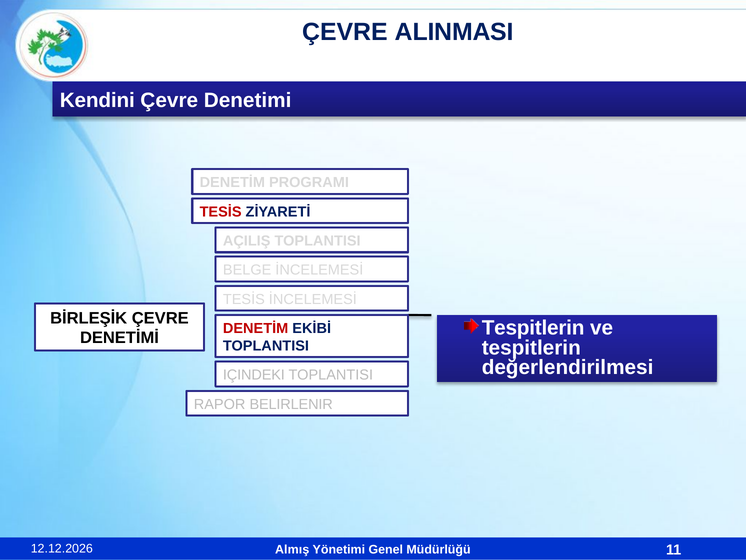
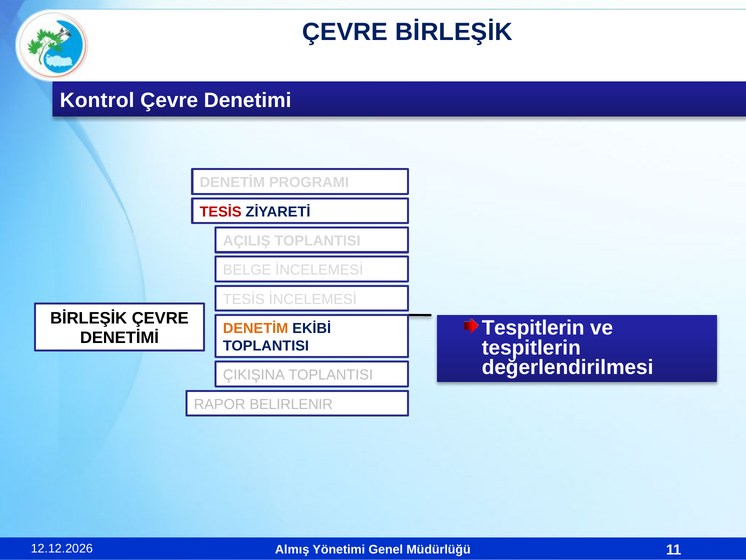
ÇEVRE ALINMASI: ALINMASI -> BİRLEŞİK
Kendini: Kendini -> Kontrol
DENETİM at (256, 328) colour: red -> orange
IÇINDEKI: IÇINDEKI -> ÇIKIŞINA
